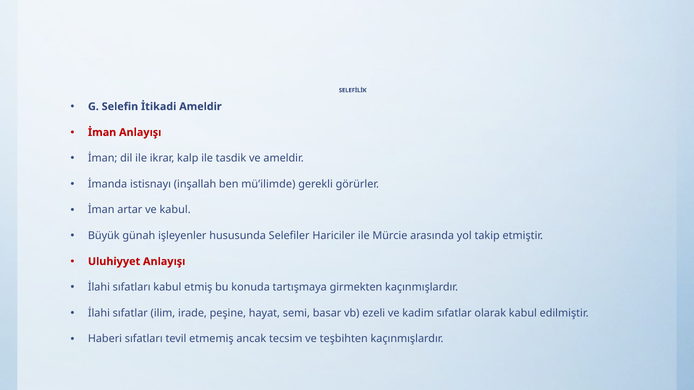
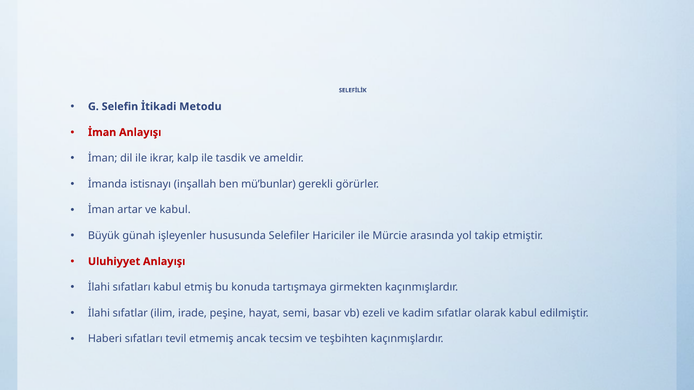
İtikadi Ameldir: Ameldir -> Metodu
mü’ilimde: mü’ilimde -> mü’bunlar
